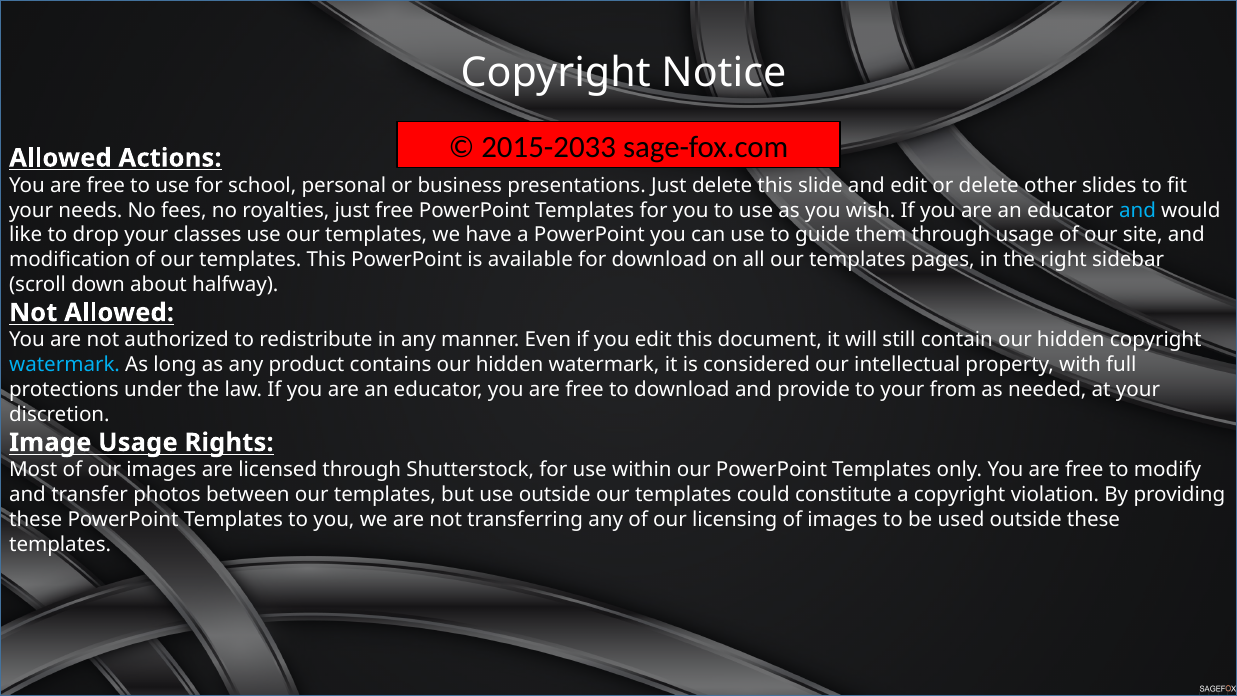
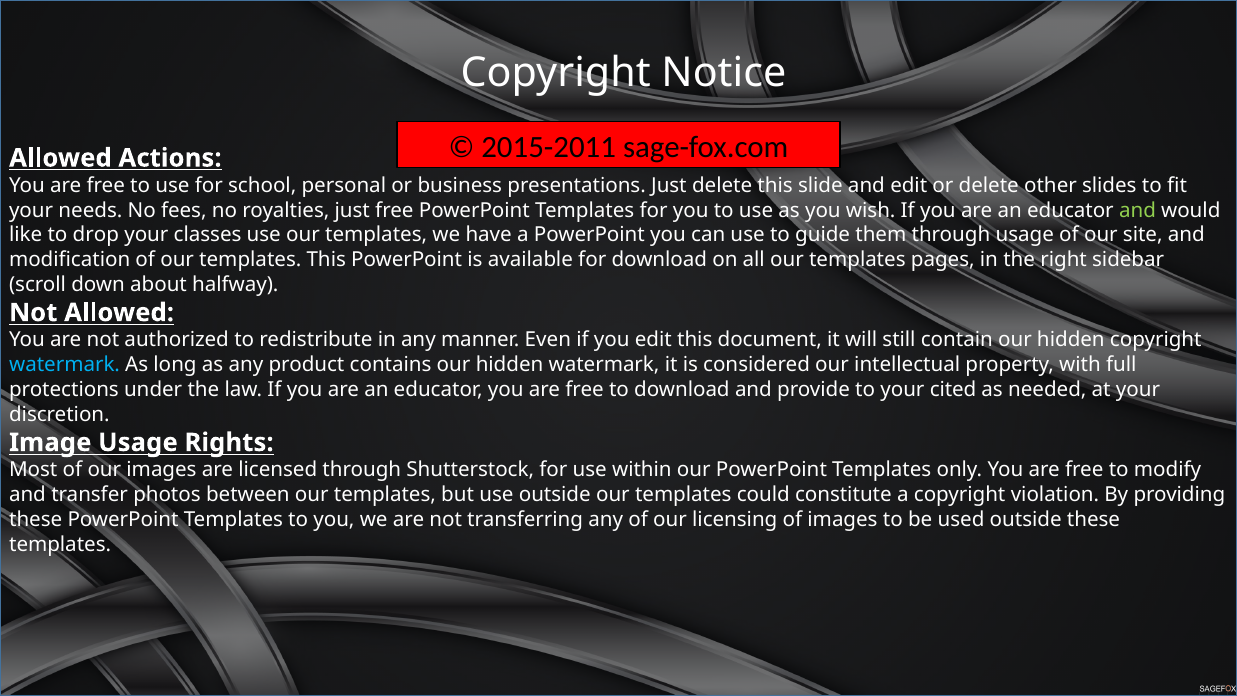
2015-2033: 2015-2033 -> 2015-2011
and at (1137, 210) colour: light blue -> light green
from: from -> cited
